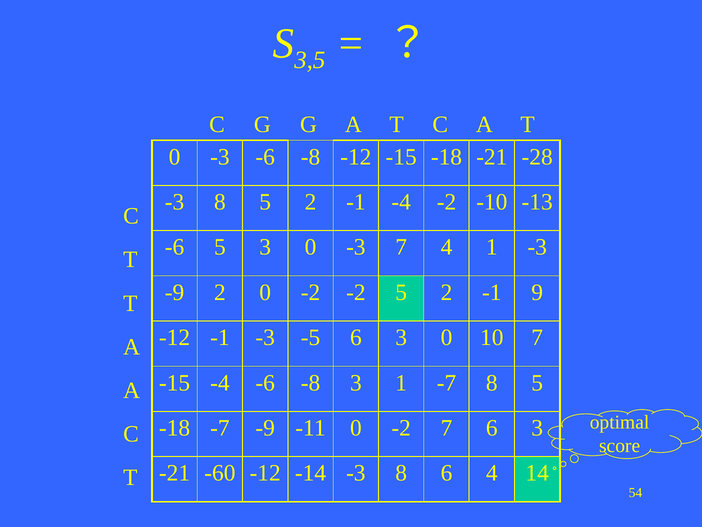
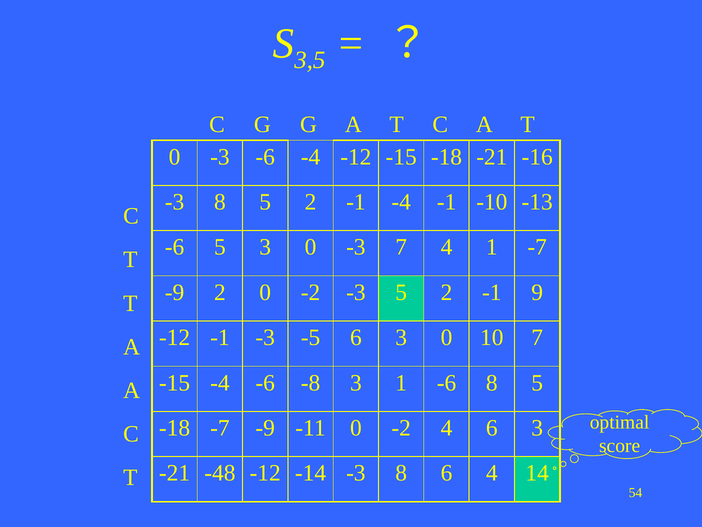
-3 -6 -8: -8 -> -4
-28: -28 -> -16
-4 -2: -2 -> -1
1 -3: -3 -> -7
-2 -2: -2 -> -3
1 -7: -7 -> -6
-2 7: 7 -> 4
-60: -60 -> -48
